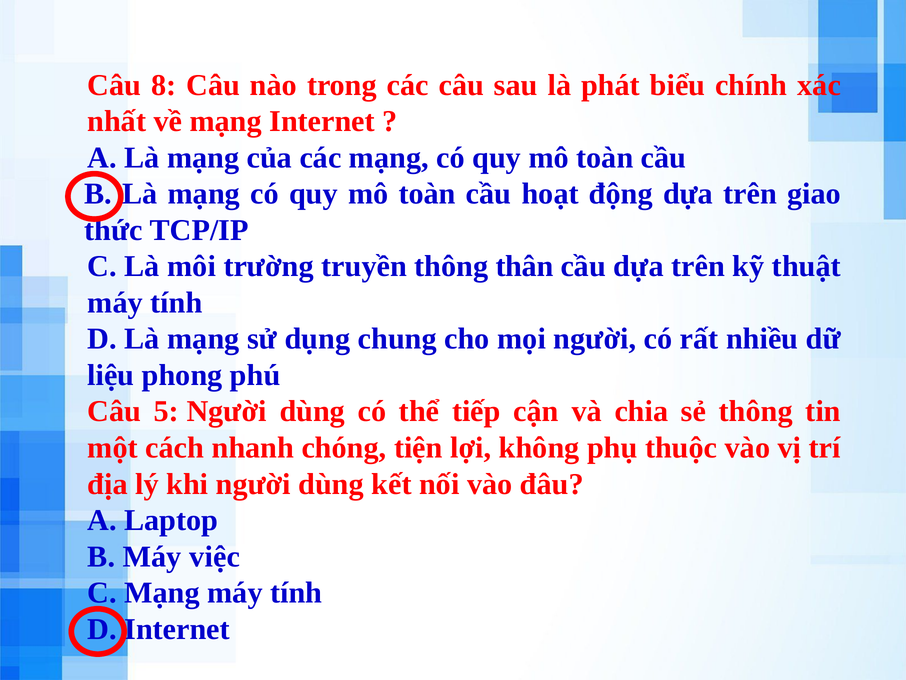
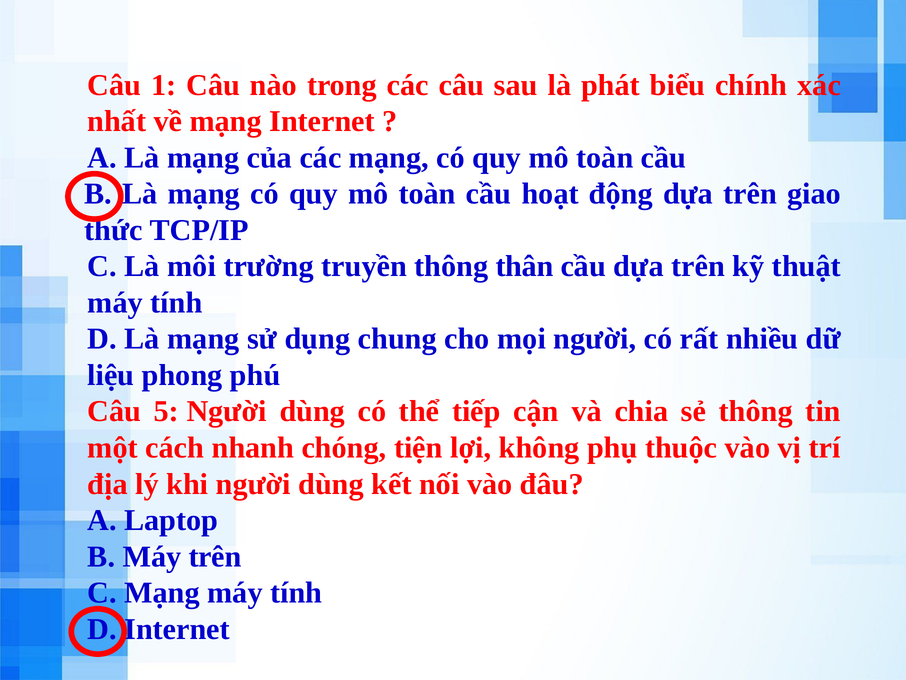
8: 8 -> 1
Máy việc: việc -> trên
